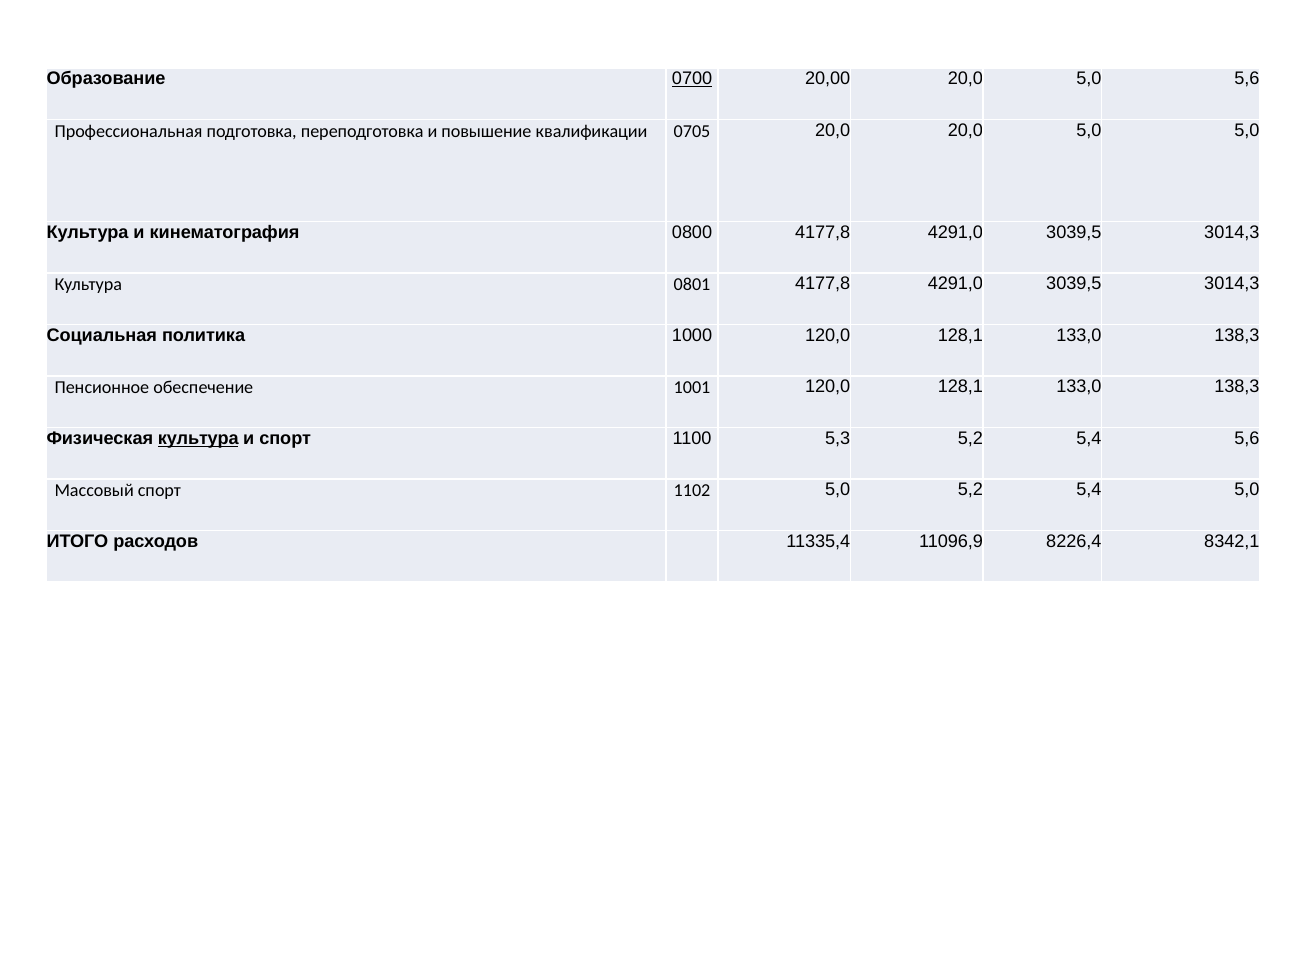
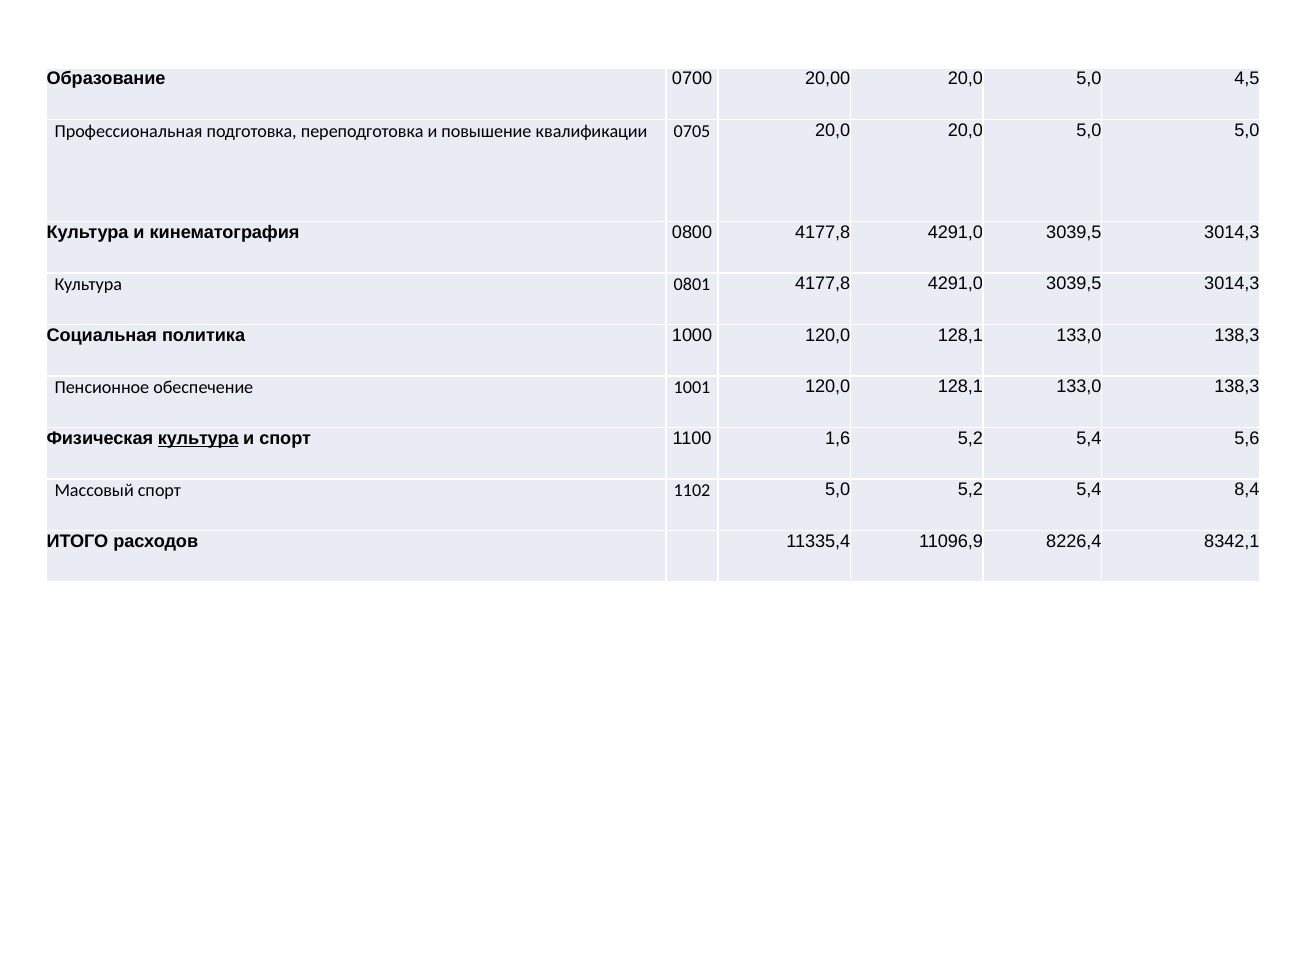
0700 underline: present -> none
5,0 5,6: 5,6 -> 4,5
5,3: 5,3 -> 1,6
5,4 5,0: 5,0 -> 8,4
